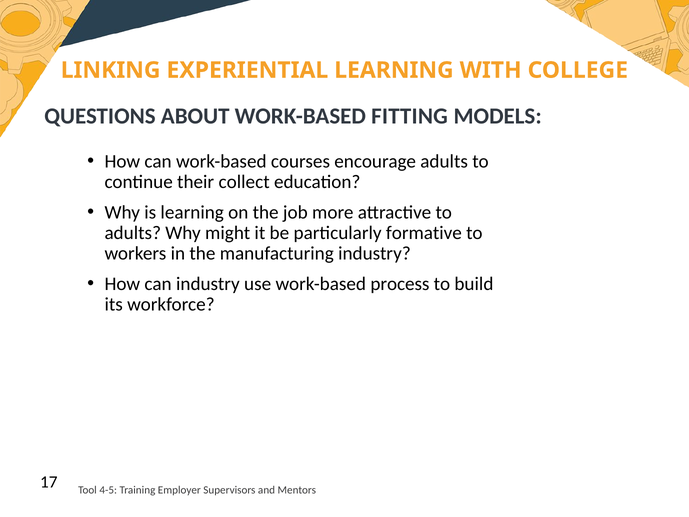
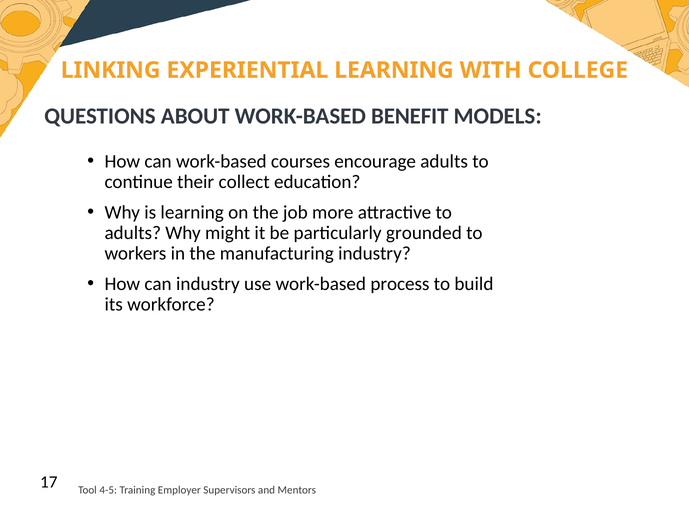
FITTING: FITTING -> BENEFIT
formative: formative -> grounded
